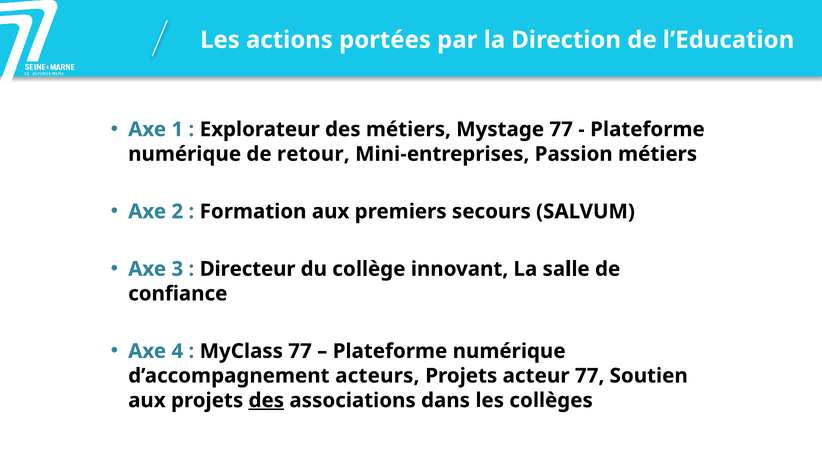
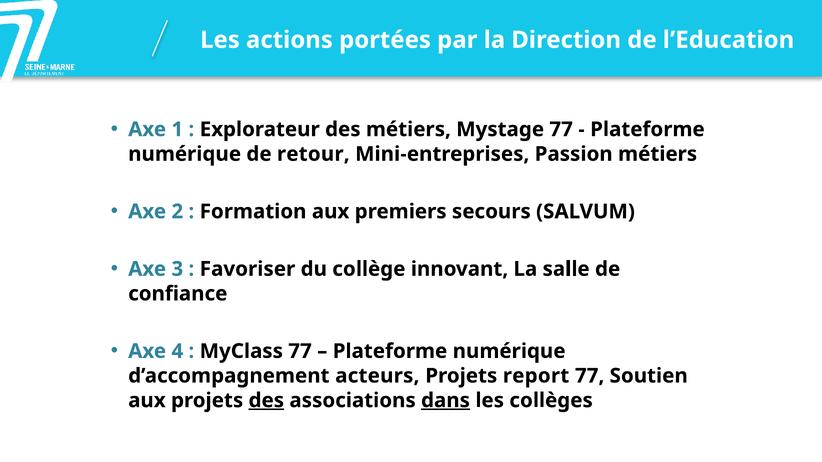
Directeur: Directeur -> Favoriser
acteur: acteur -> report
dans underline: none -> present
